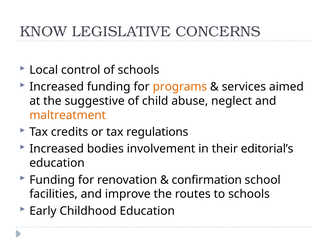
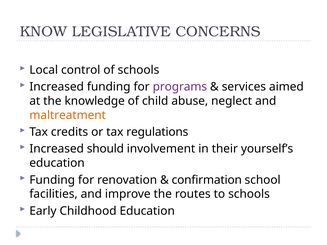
programs colour: orange -> purple
suggestive: suggestive -> knowledge
bodies: bodies -> should
editorial’s: editorial’s -> yourself’s
